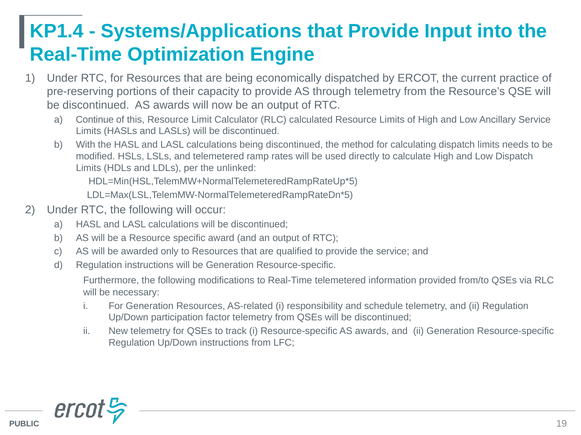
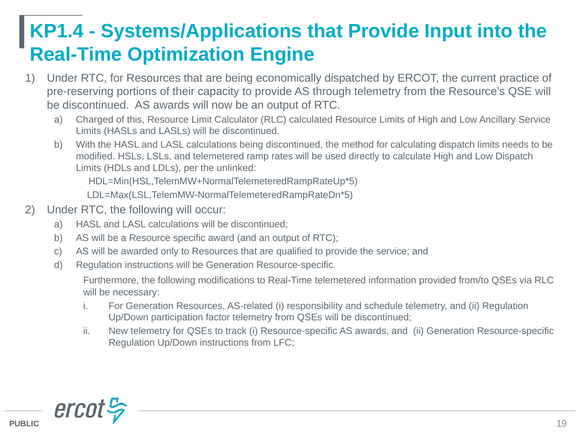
Continue: Continue -> Charged
